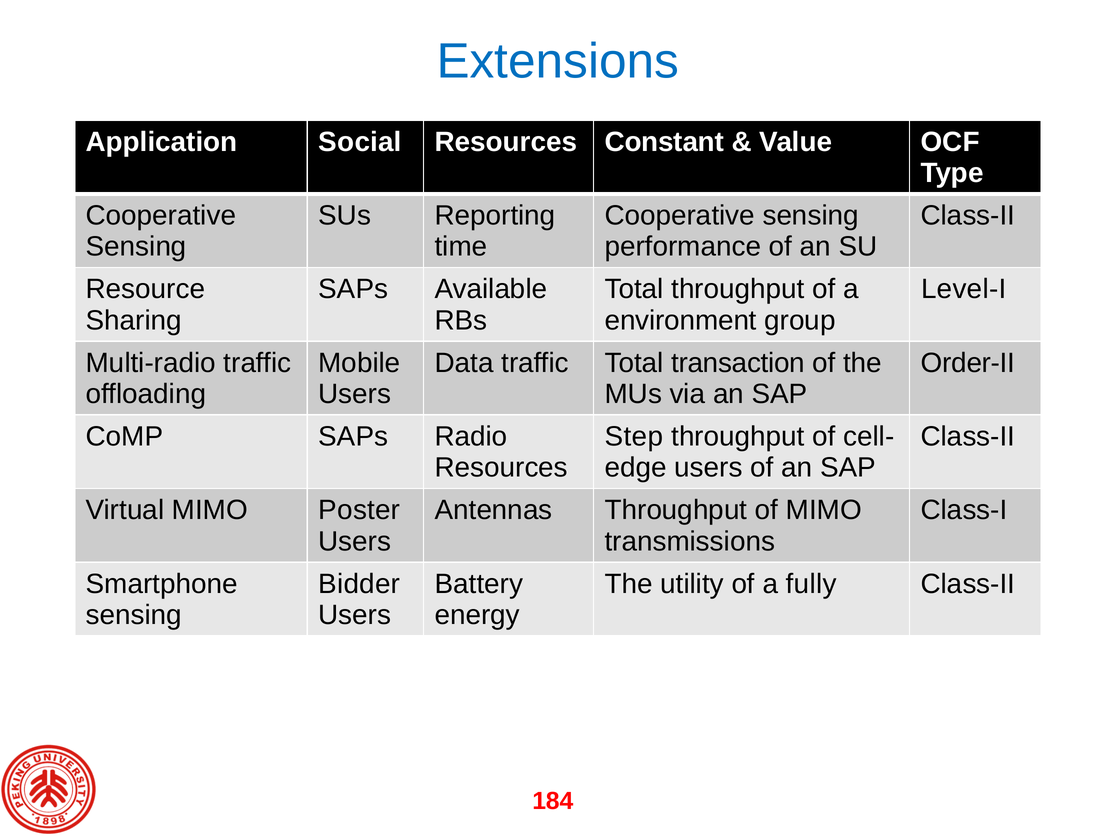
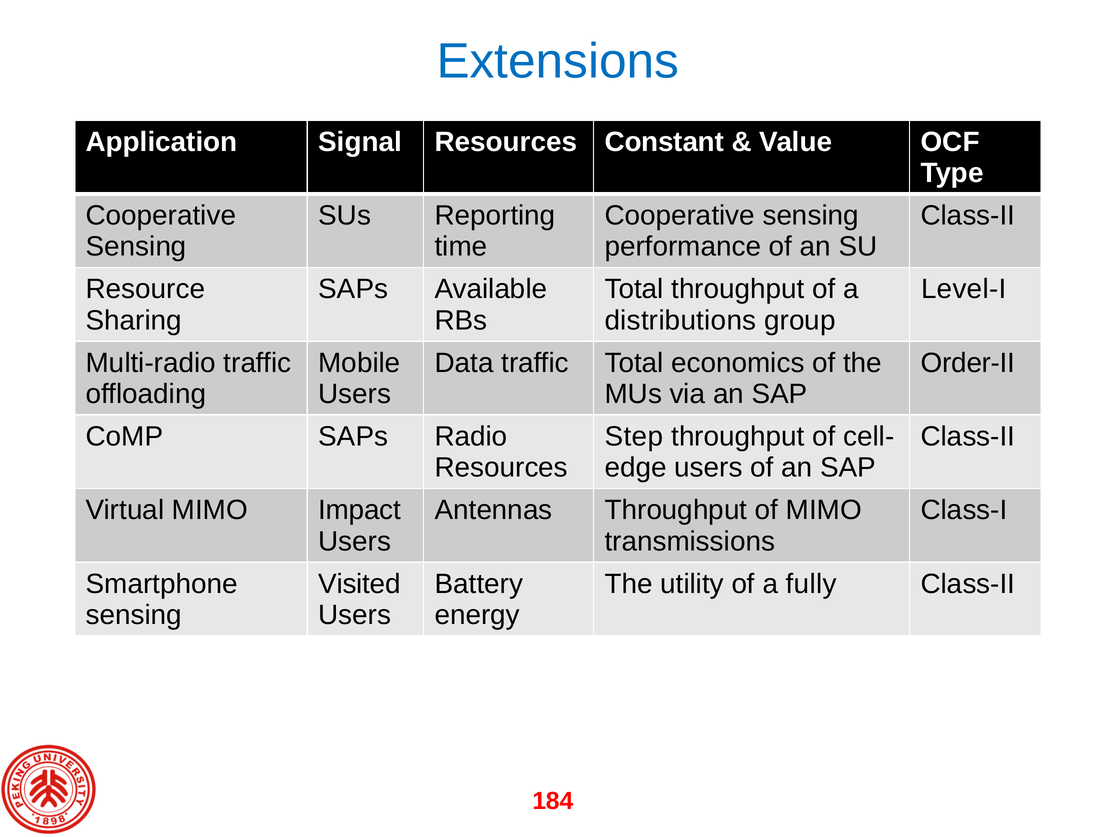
Social: Social -> Signal
environment: environment -> distributions
transaction: transaction -> economics
Poster: Poster -> Impact
Bidder: Bidder -> Visited
